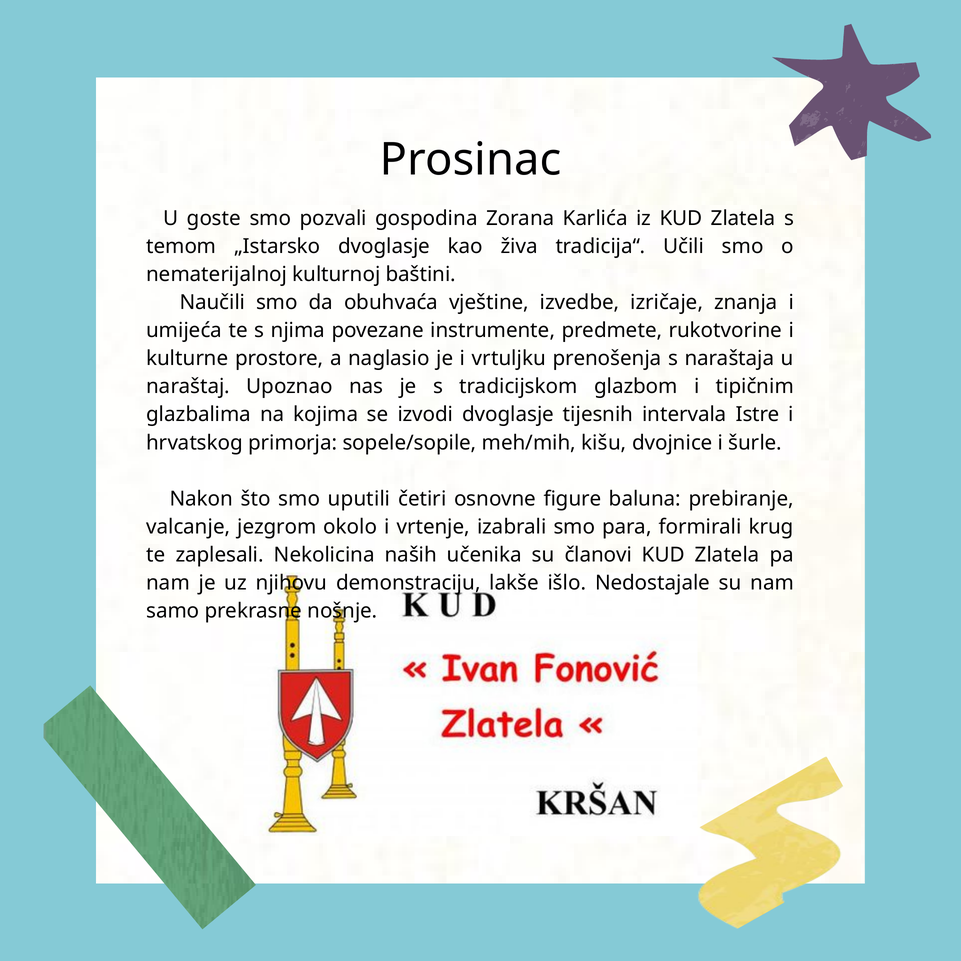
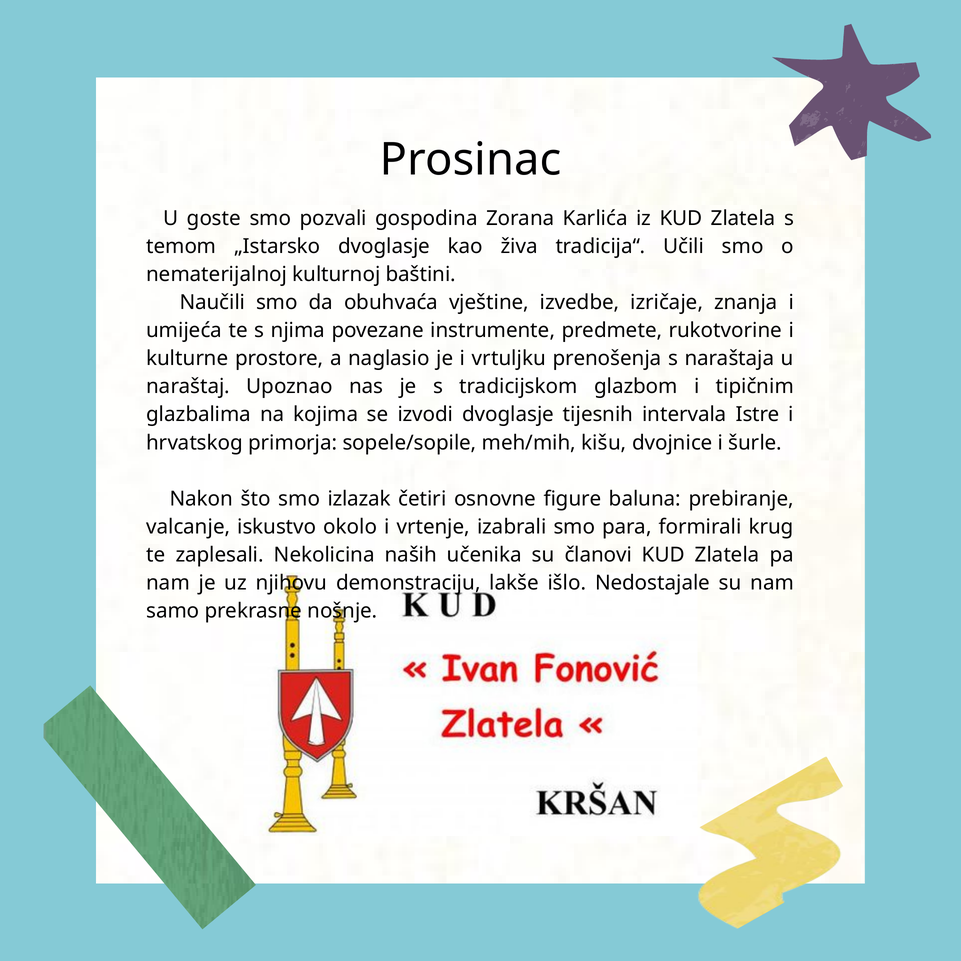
uputili: uputili -> izlazak
jezgrom: jezgrom -> iskustvo
